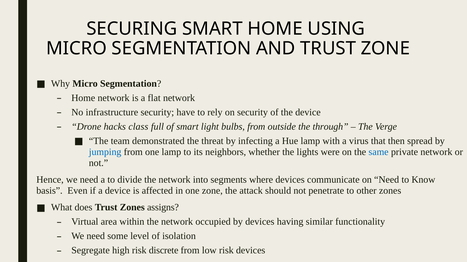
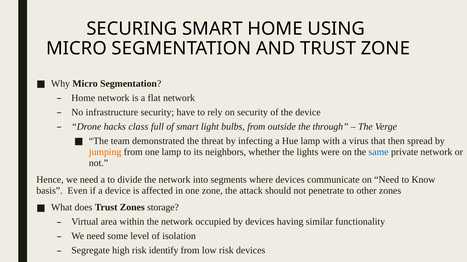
jumping colour: blue -> orange
assigns: assigns -> storage
discrete: discrete -> identify
